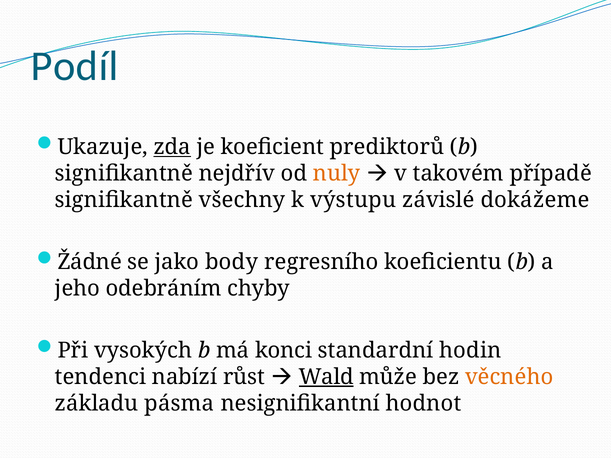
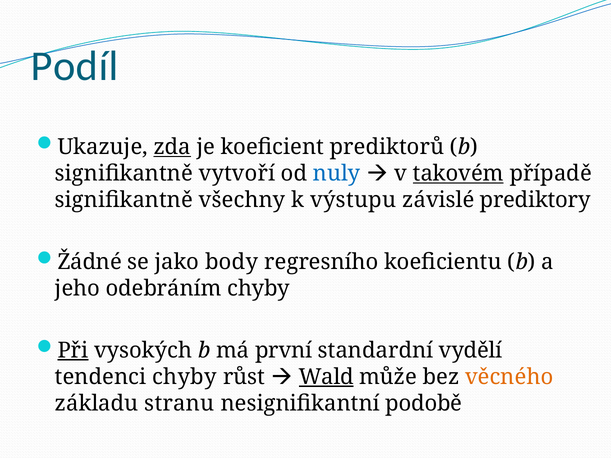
nejdřív: nejdřív -> vytvoří
nuly colour: orange -> blue
takovém underline: none -> present
dokážeme: dokážeme -> prediktory
Při underline: none -> present
konci: konci -> první
hodin: hodin -> vydělí
tendenci nabízí: nabízí -> chyby
pásma: pásma -> stranu
hodnot: hodnot -> podobě
